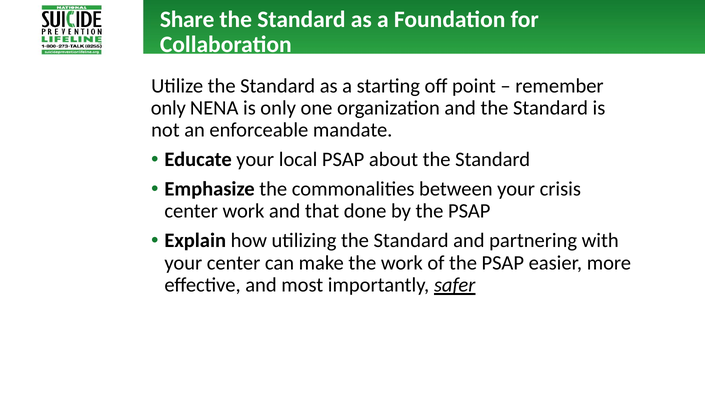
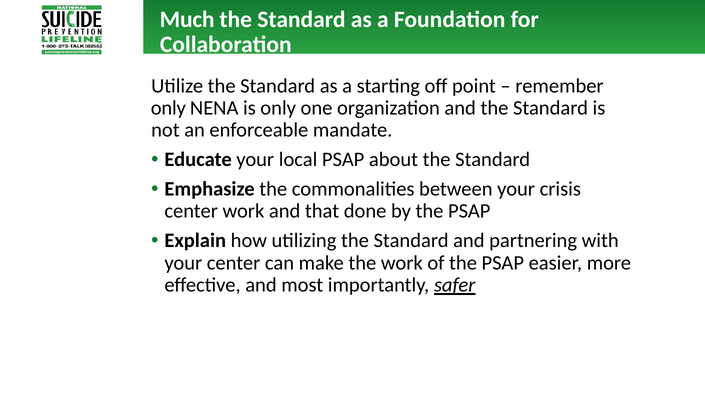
Share: Share -> Much
